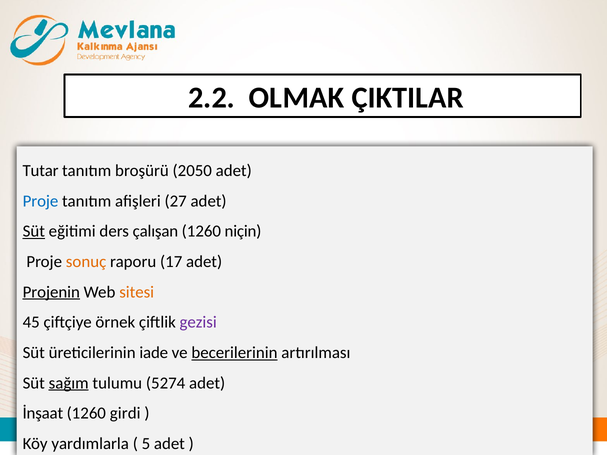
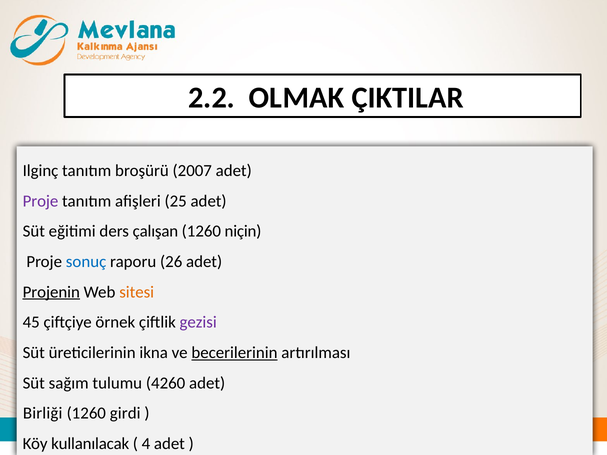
Tutar: Tutar -> Ilginç
2050: 2050 -> 2007
Proje at (41, 201) colour: blue -> purple
27: 27 -> 25
Süt at (34, 231) underline: present -> none
sonuç colour: orange -> blue
17: 17 -> 26
iade: iade -> ikna
sağım underline: present -> none
5274: 5274 -> 4260
İnşaat: İnşaat -> Birliği
yardımlarla: yardımlarla -> kullanılacak
5: 5 -> 4
